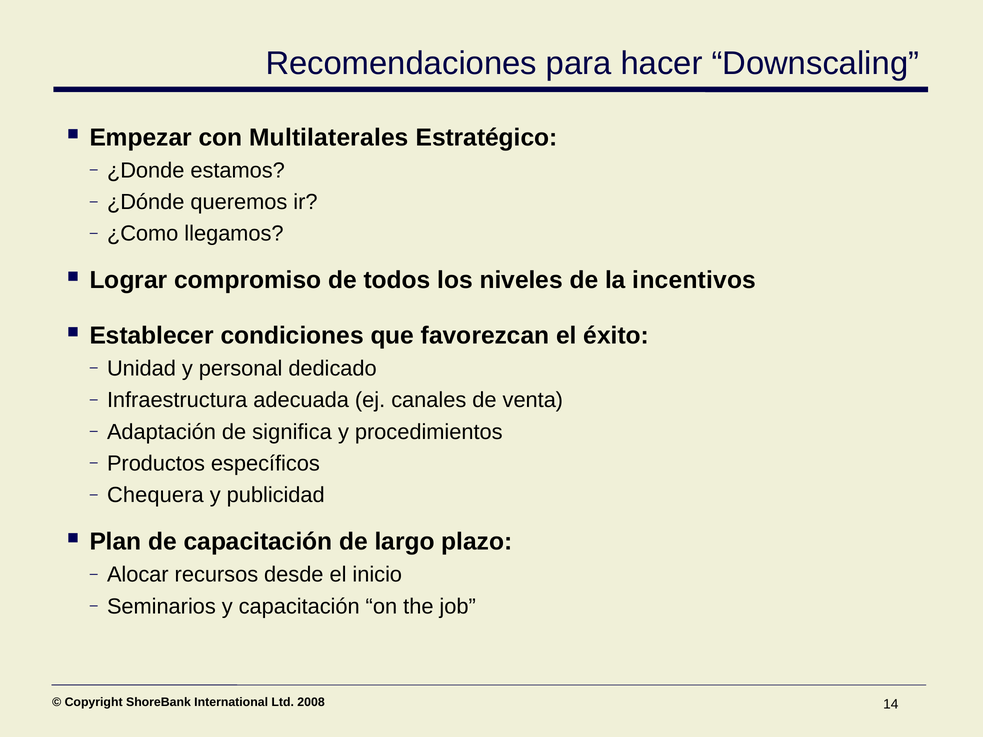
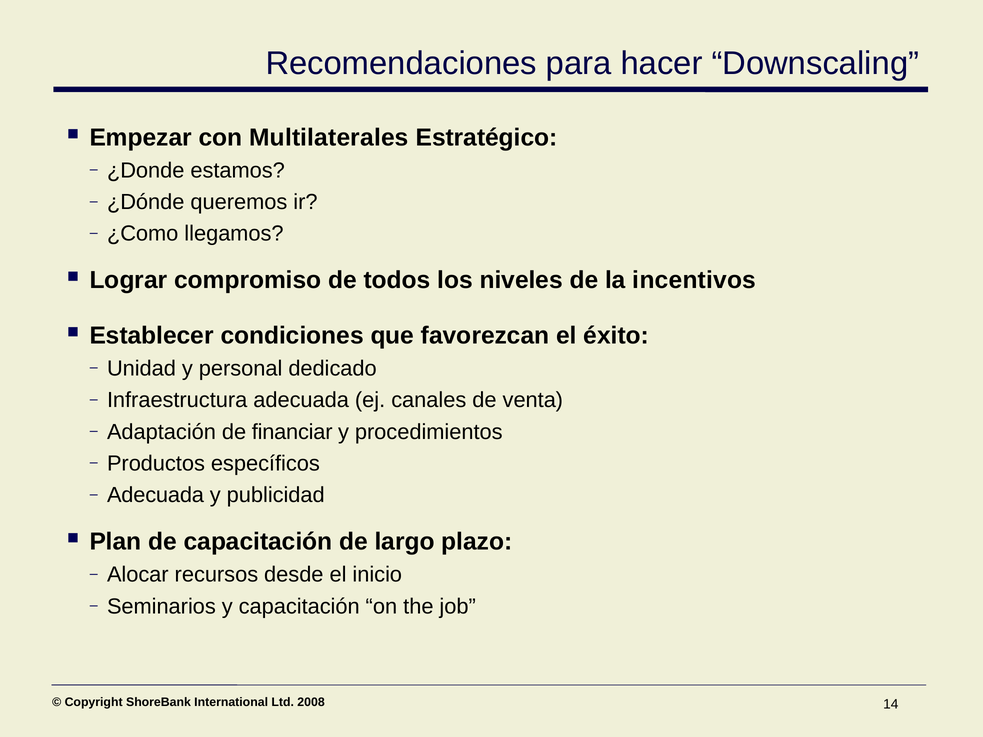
significa: significa -> financiar
Chequera at (155, 495): Chequera -> Adecuada
